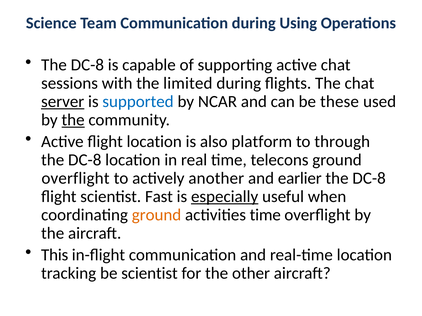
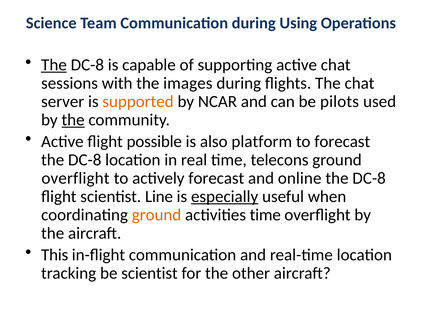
The at (54, 65) underline: none -> present
limited: limited -> images
server underline: present -> none
supported colour: blue -> orange
these: these -> pilots
flight location: location -> possible
to through: through -> forecast
actively another: another -> forecast
earlier: earlier -> online
Fast: Fast -> Line
